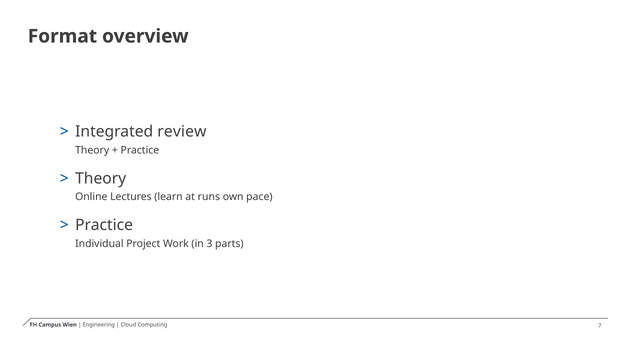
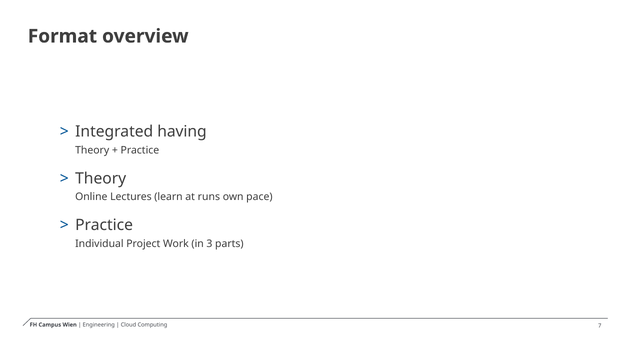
review: review -> having
